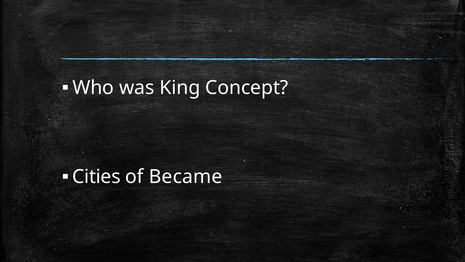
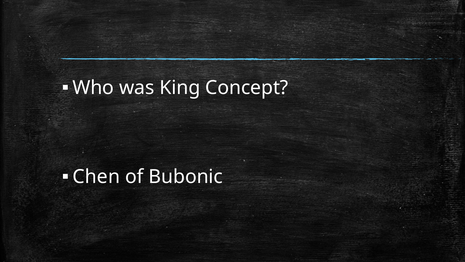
Cities: Cities -> Chen
Became: Became -> Bubonic
